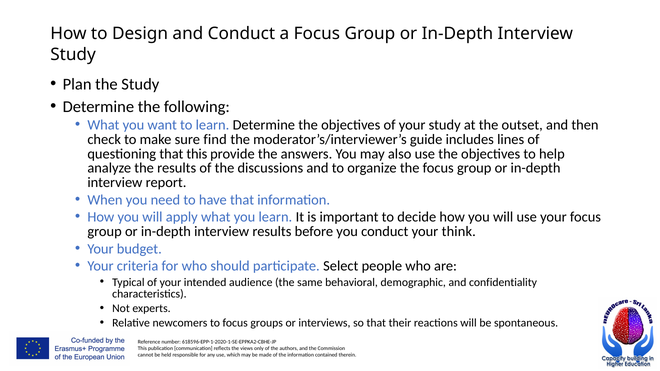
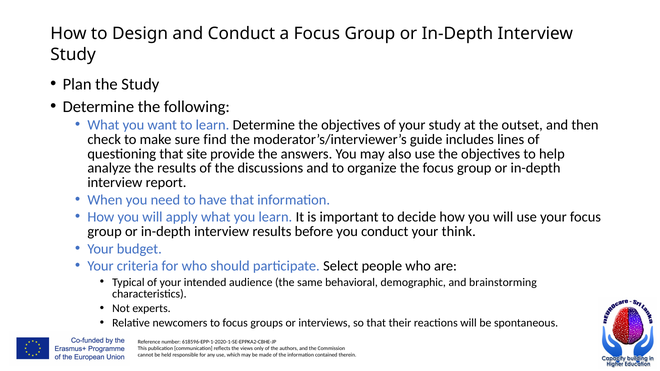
that this: this -> site
confidentiality: confidentiality -> brainstorming
